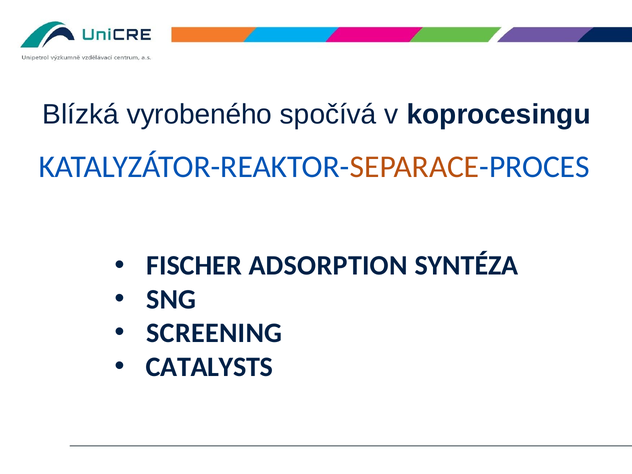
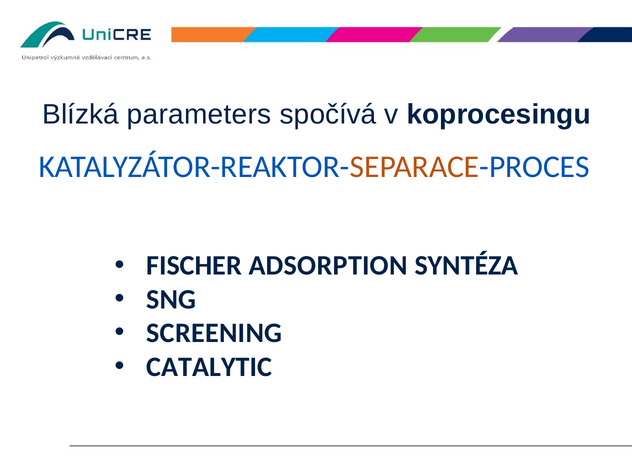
vyrobeného: vyrobeného -> parameters
CATALYSTS: CATALYSTS -> CATALYTIC
